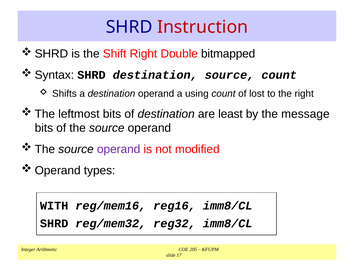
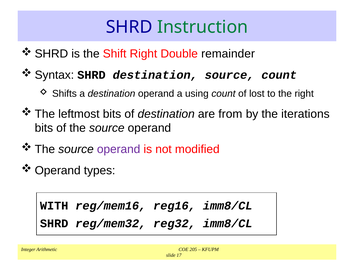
Instruction colour: red -> green
bitmapped: bitmapped -> remainder
least: least -> from
message: message -> iterations
